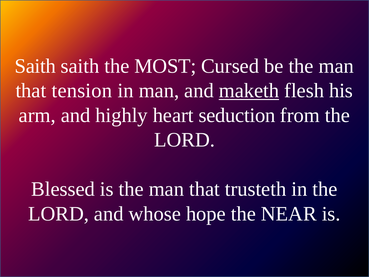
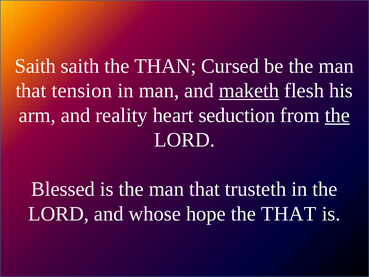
MOST: MOST -> THAN
highly: highly -> reality
the at (337, 115) underline: none -> present
the NEAR: NEAR -> THAT
